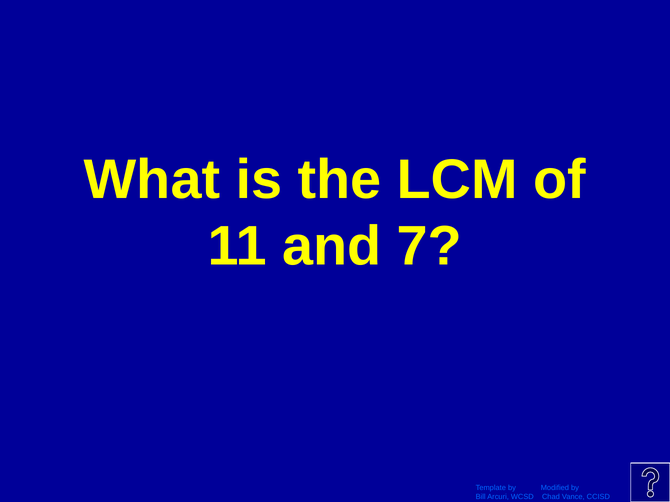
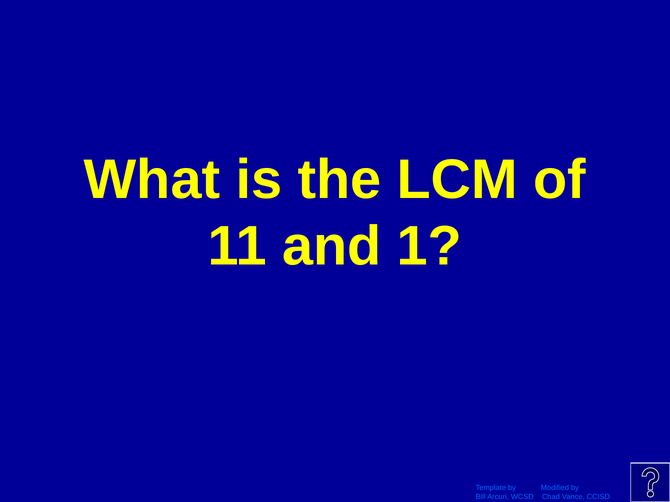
7: 7 -> 1
